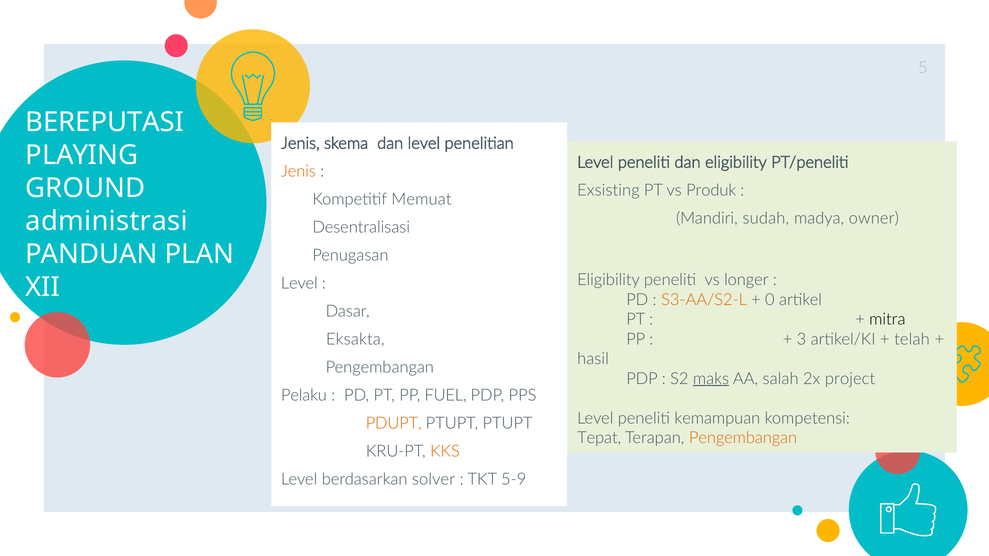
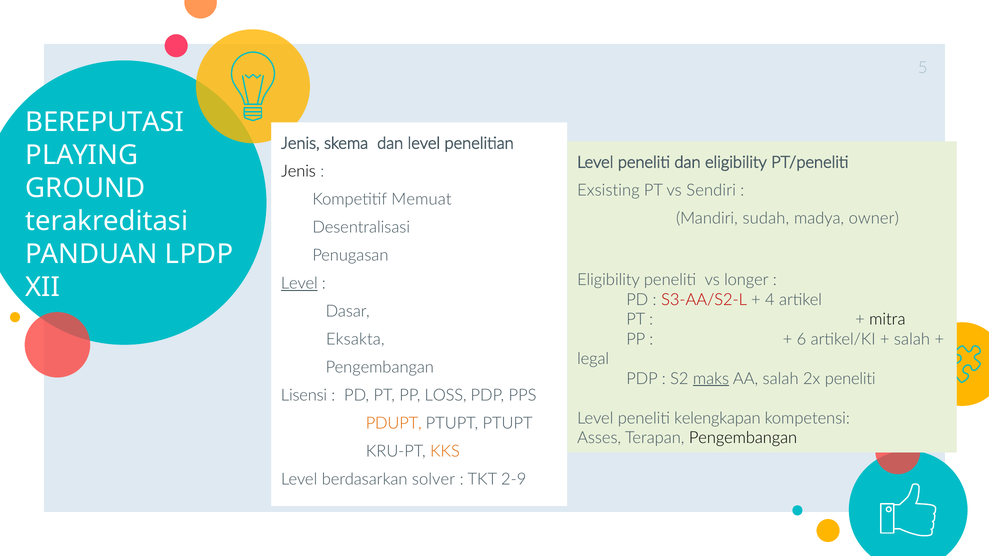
Jenis at (298, 171) colour: orange -> black
Produk: Produk -> Sendiri
administrasi: administrasi -> terakreditasi
PLAN: PLAN -> LPDP
Level at (299, 283) underline: none -> present
S3-AA/S2-L colour: orange -> red
0: 0 -> 4
3: 3 -> 6
telah at (912, 339): telah -> salah
hasil: hasil -> legal
2x project: project -> peneliti
Pelaku: Pelaku -> Lisensi
FUEL: FUEL -> LOSS
kemampuan: kemampuan -> kelengkapan
Tepat: Tepat -> Asses
Pengembangan at (743, 438) colour: orange -> black
5-9: 5-9 -> 2-9
